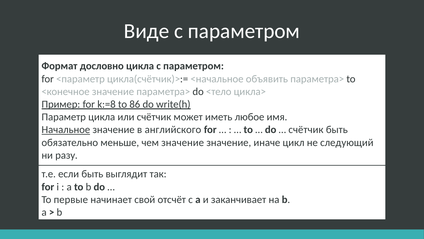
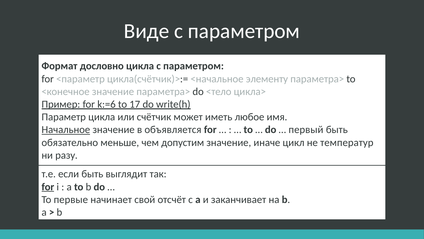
объявить: объявить -> элементу
k:=8: k:=8 -> k:=6
86: 86 -> 17
английского: английского -> объявляется
счётчик at (306, 130): счётчик -> первый
чем значение: значение -> допустим
следующий: следующий -> температур
for at (48, 186) underline: none -> present
